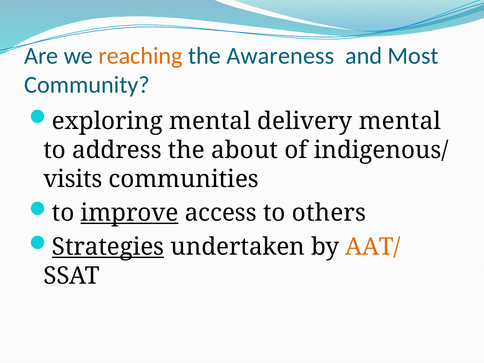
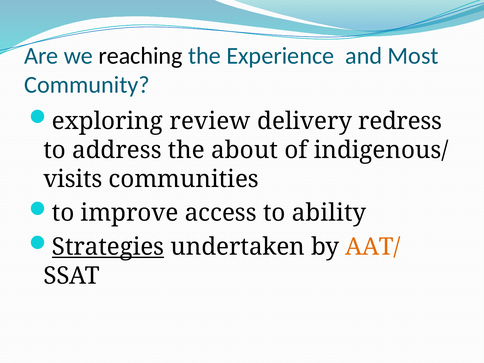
reaching colour: orange -> black
Awareness: Awareness -> Experience
exploring mental: mental -> review
delivery mental: mental -> redress
improve underline: present -> none
others: others -> ability
